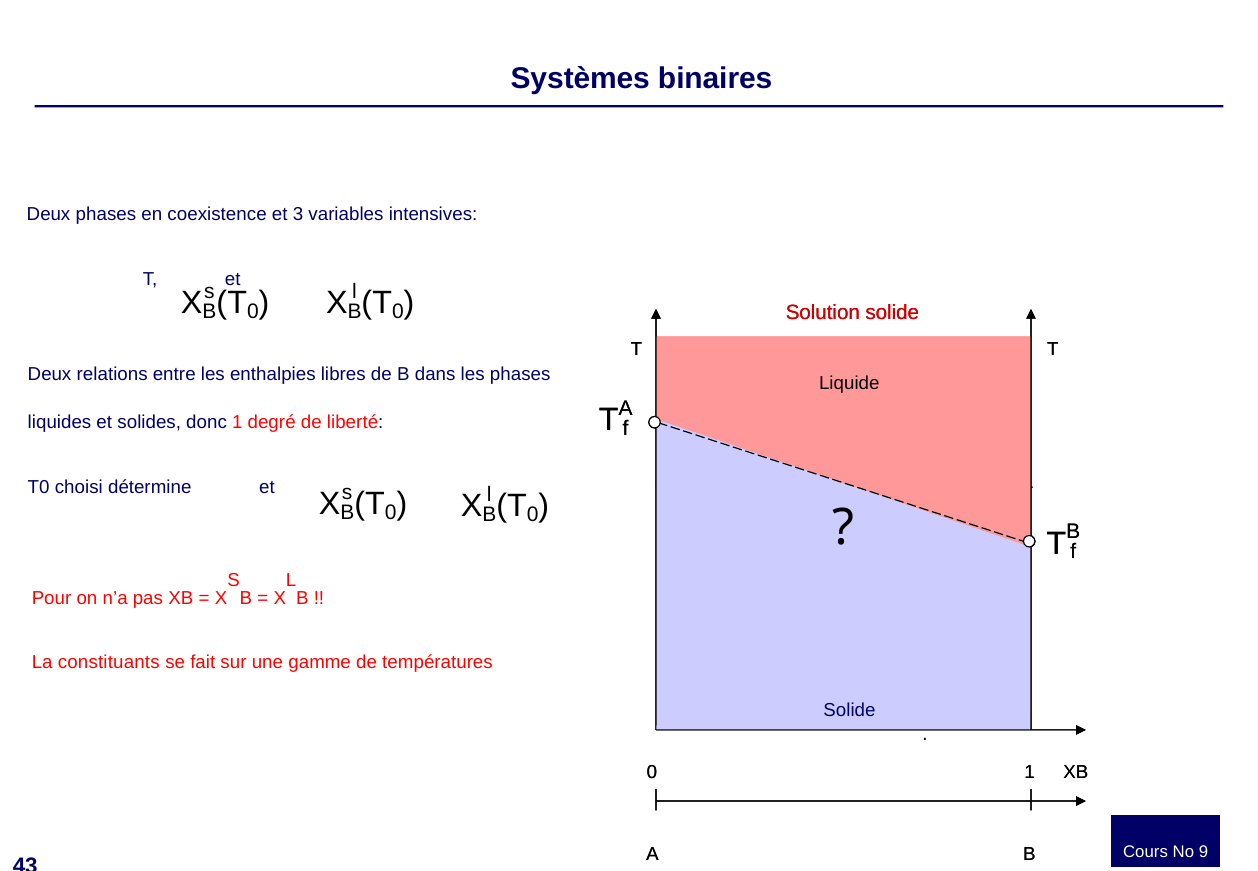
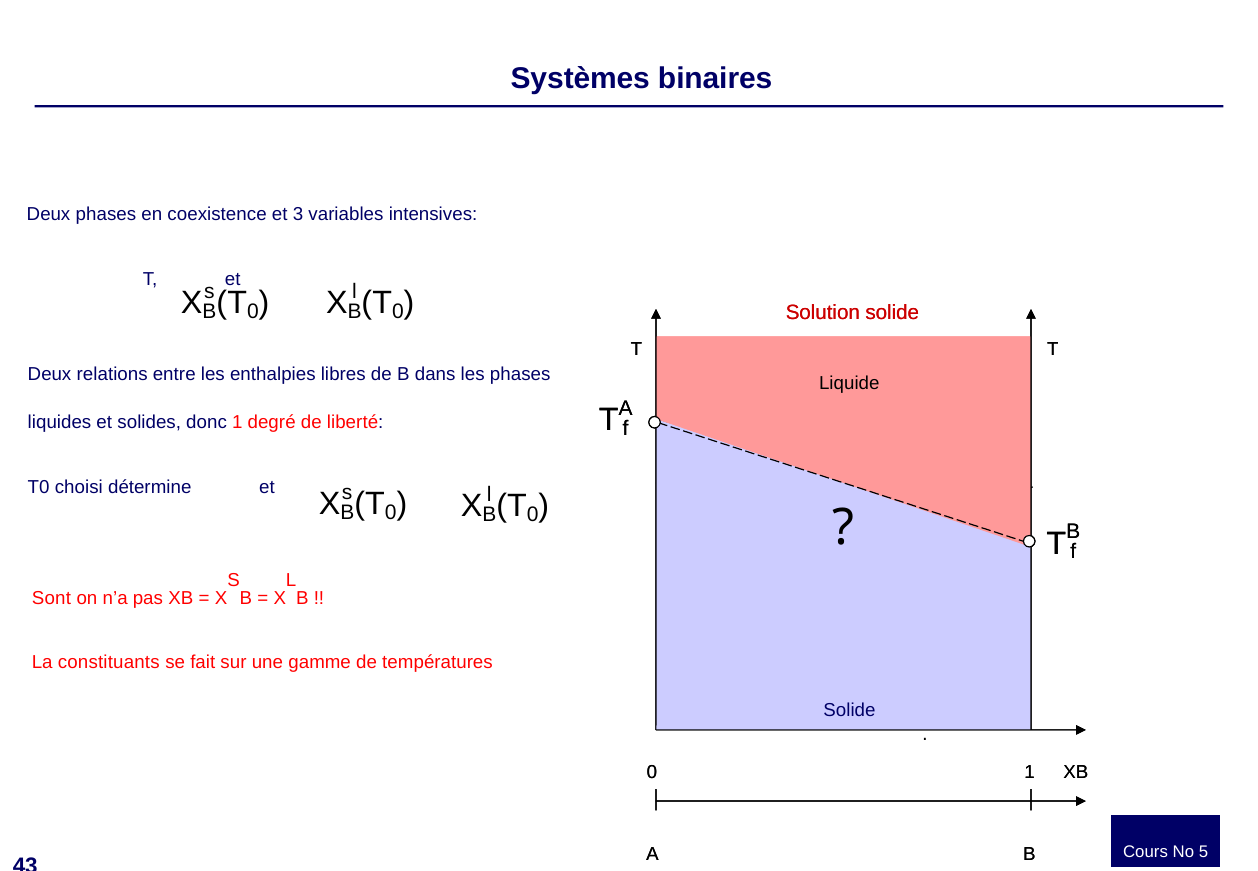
Pour: Pour -> Sont
9: 9 -> 5
